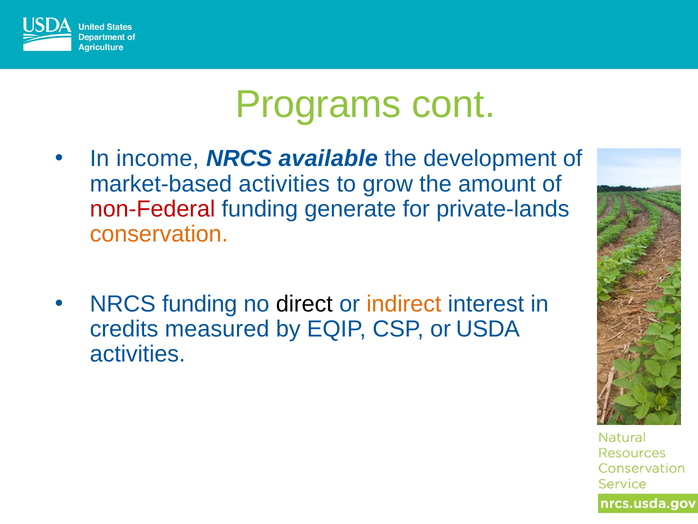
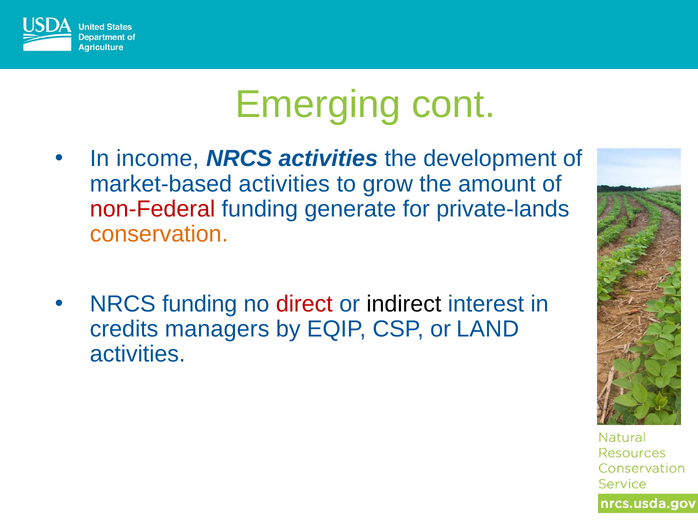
Programs: Programs -> Emerging
NRCS available: available -> activities
direct colour: black -> red
indirect colour: orange -> black
measured: measured -> managers
USDA: USDA -> LAND
